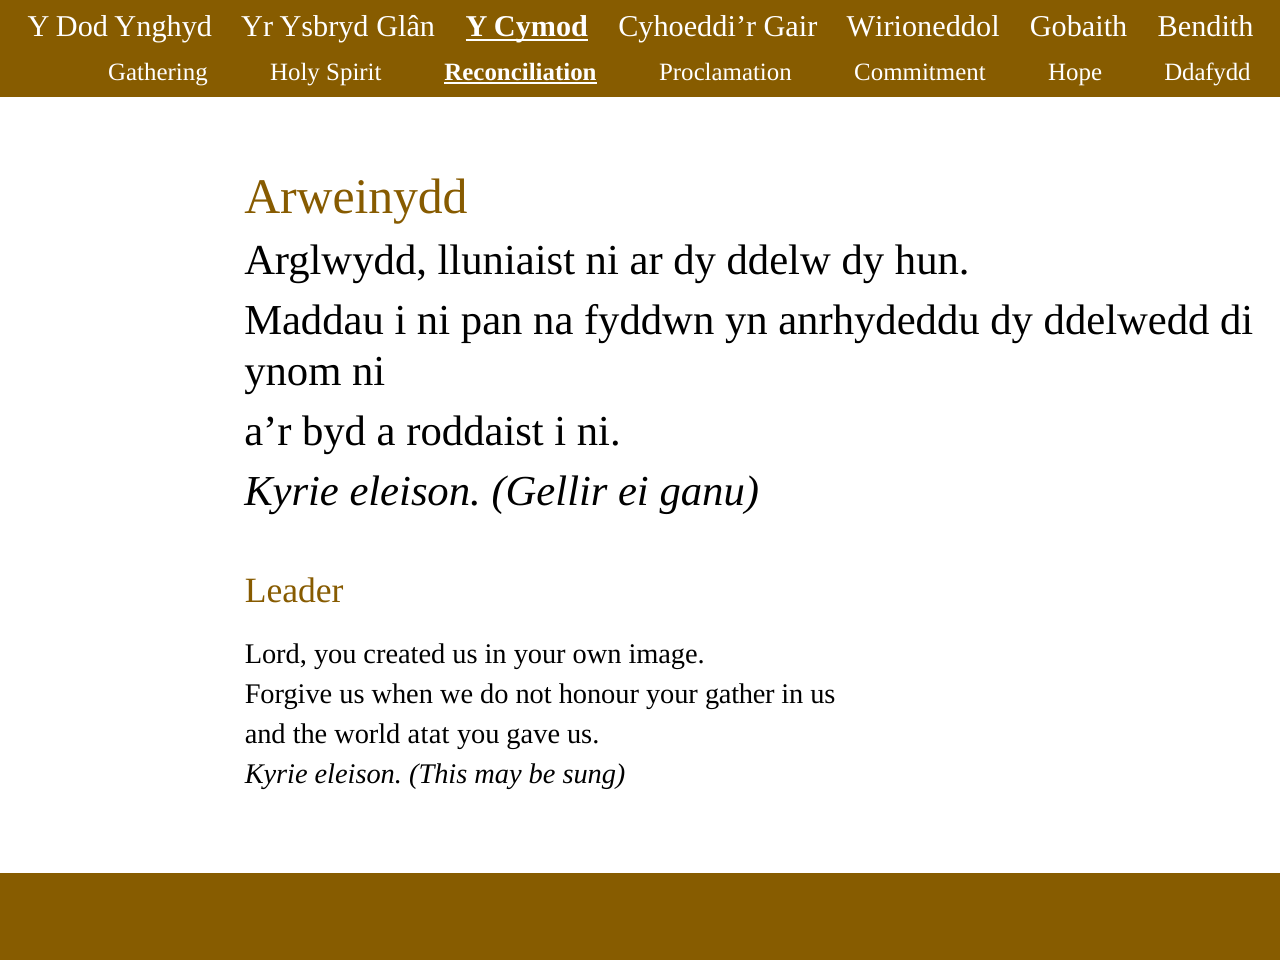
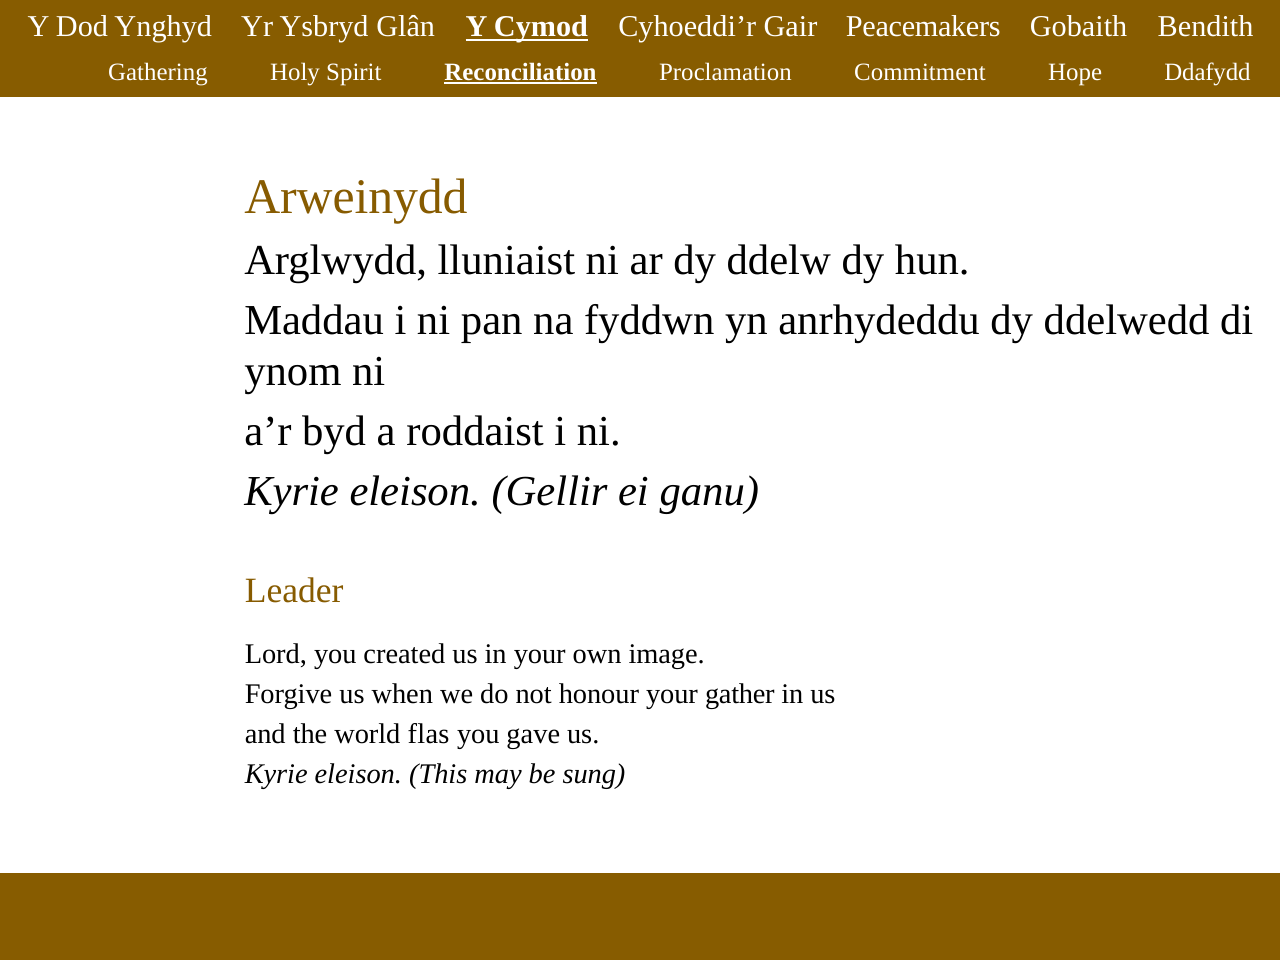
Wirioneddol: Wirioneddol -> Peacemakers
atat: atat -> flas
